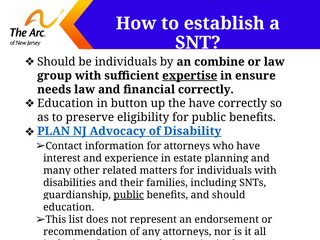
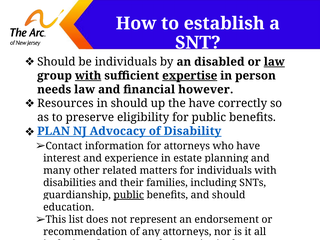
combine: combine -> disabled
law at (274, 62) underline: none -> present
with at (88, 76) underline: none -> present
ensure: ensure -> person
financial correctly: correctly -> however
Education at (65, 103): Education -> Resources
in button: button -> should
